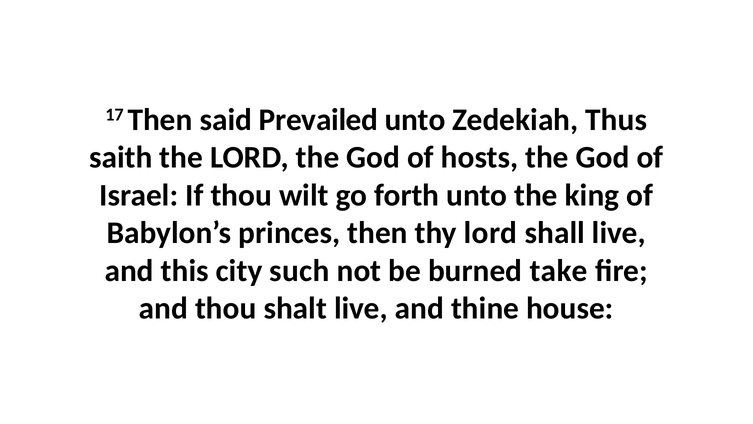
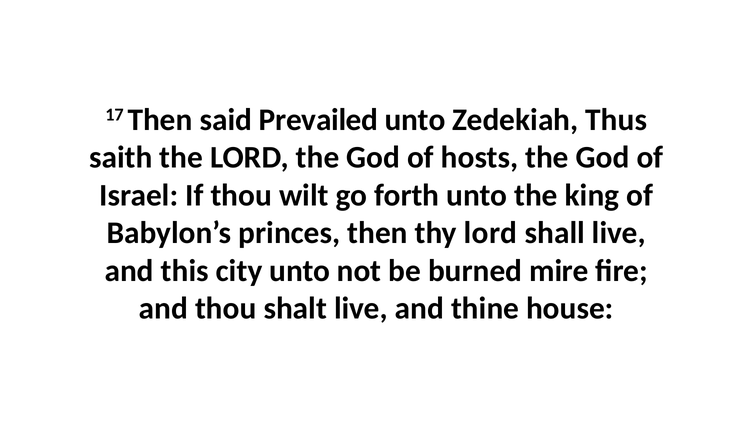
city such: such -> unto
take: take -> mire
